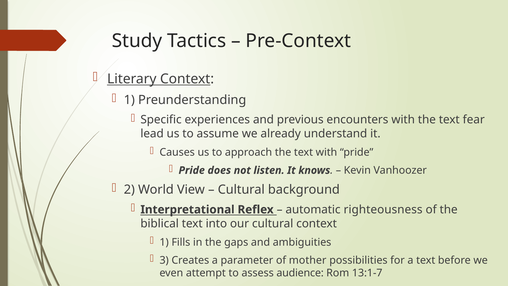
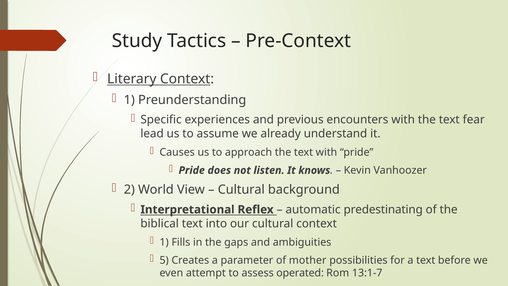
righteousness: righteousness -> predestinating
3: 3 -> 5
audience: audience -> operated
